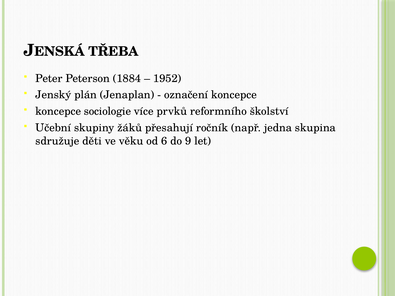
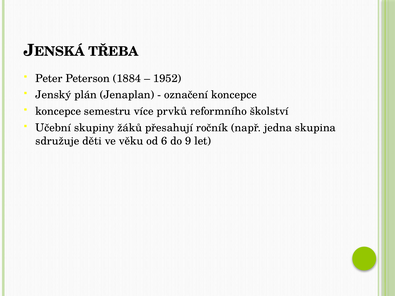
sociologie: sociologie -> semestru
